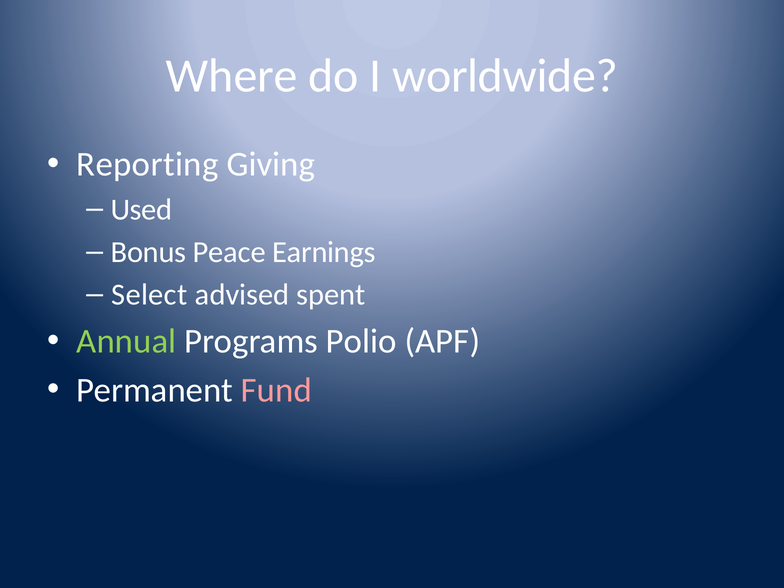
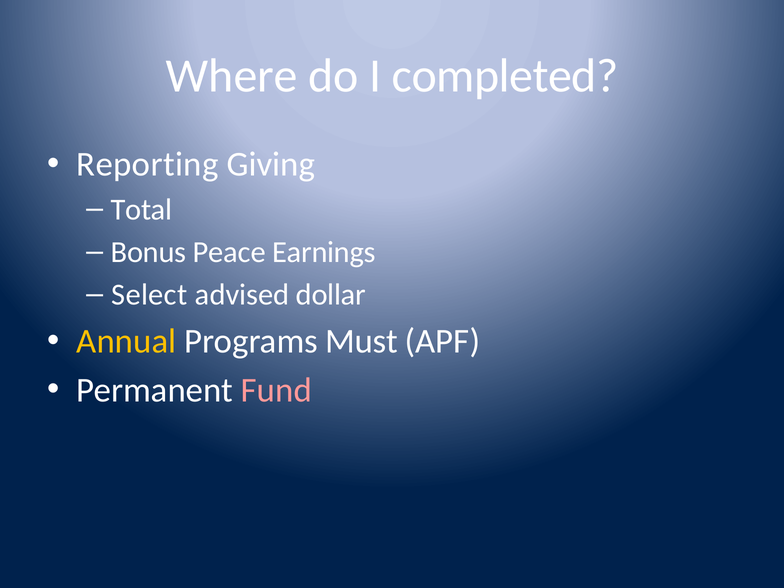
worldwide: worldwide -> completed
Used: Used -> Total
spent: spent -> dollar
Annual colour: light green -> yellow
Polio: Polio -> Must
